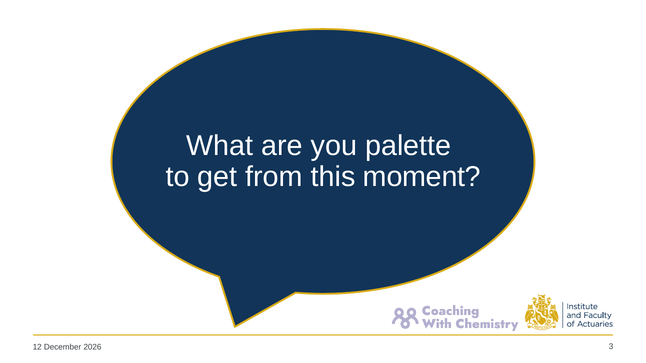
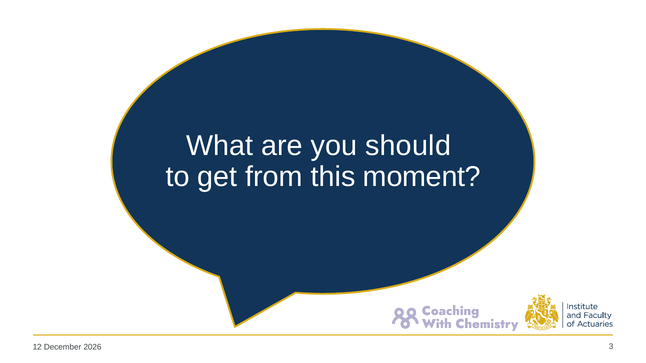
palette: palette -> should
